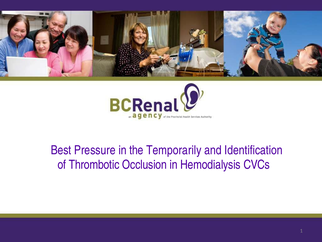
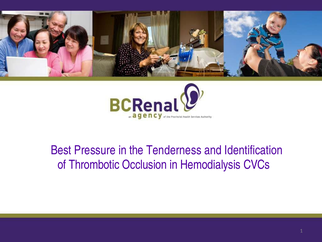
Temporarily: Temporarily -> Tenderness
